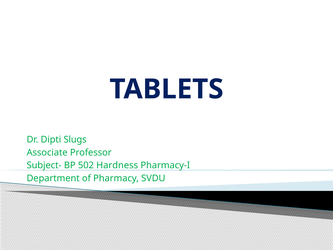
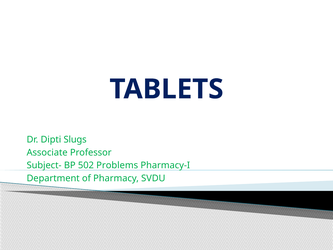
Hardness: Hardness -> Problems
